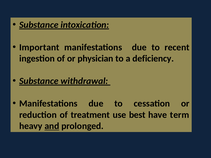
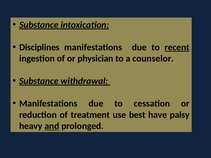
Important: Important -> Disciplines
recent underline: none -> present
deficiency: deficiency -> counselor
term: term -> palsy
